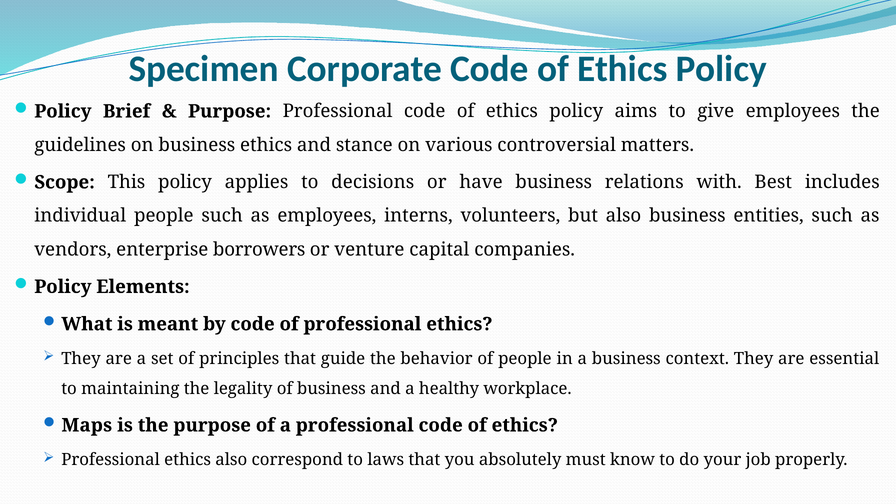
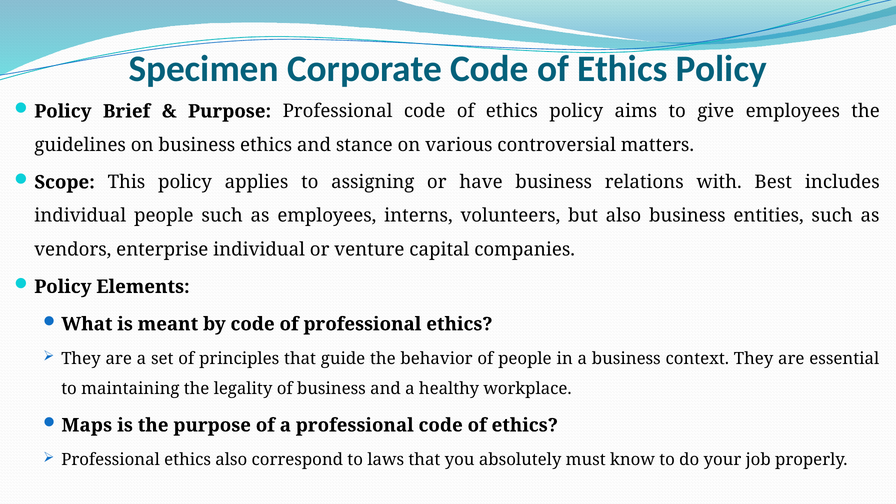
decisions: decisions -> assigning
enterprise borrowers: borrowers -> individual
